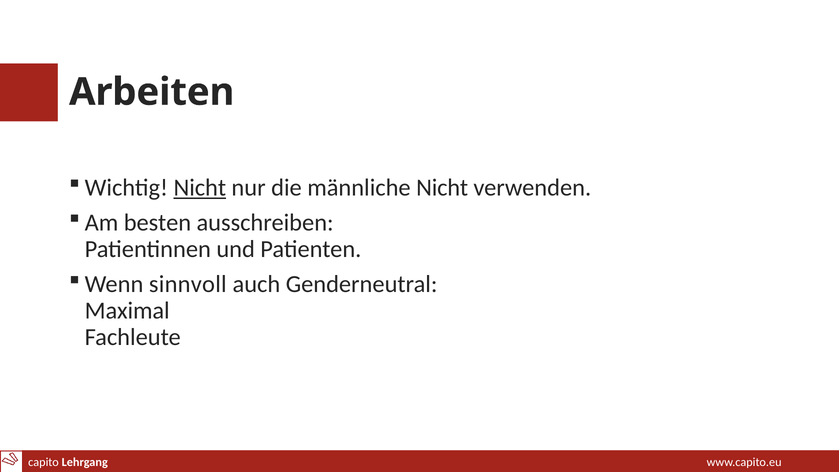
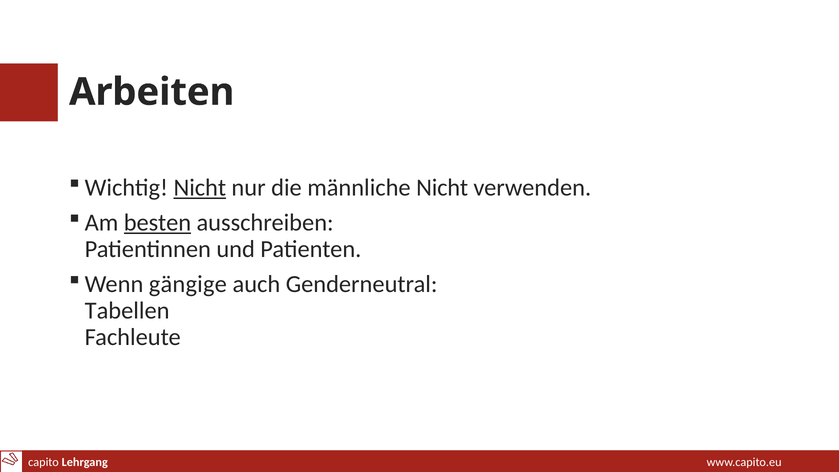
besten underline: none -> present
sinnvoll: sinnvoll -> gängige
Maximal: Maximal -> Tabellen
